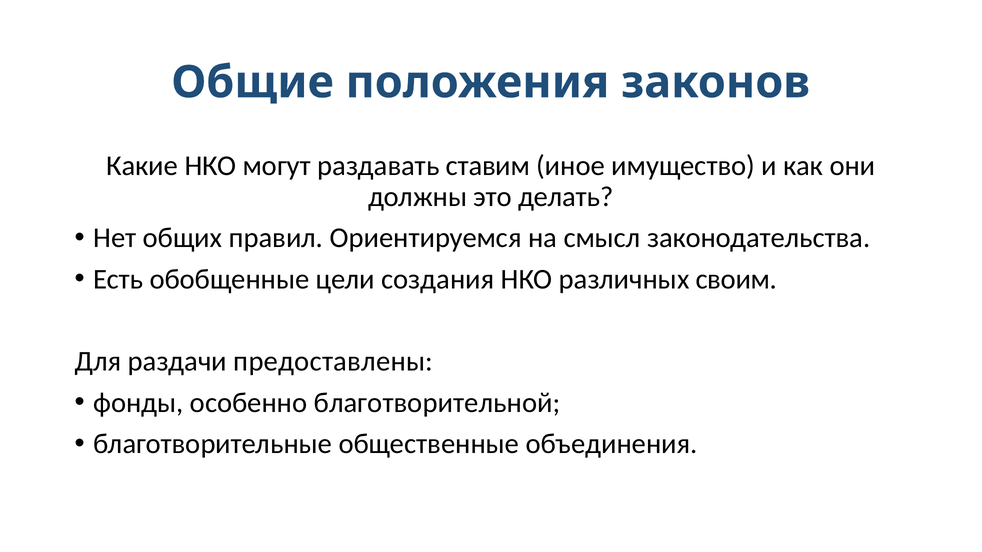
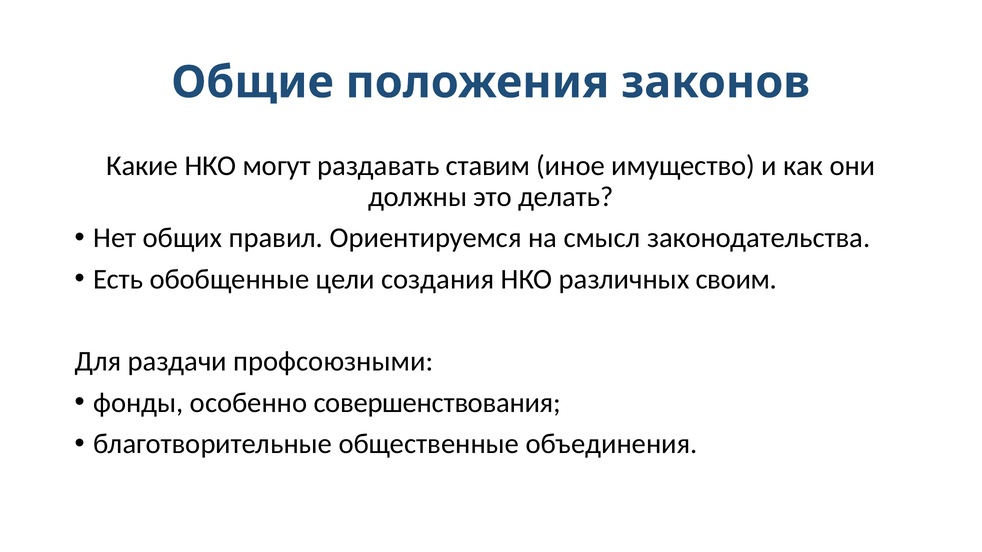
предоставлены: предоставлены -> профсоюзными
благотворительной: благотворительной -> совершенствования
